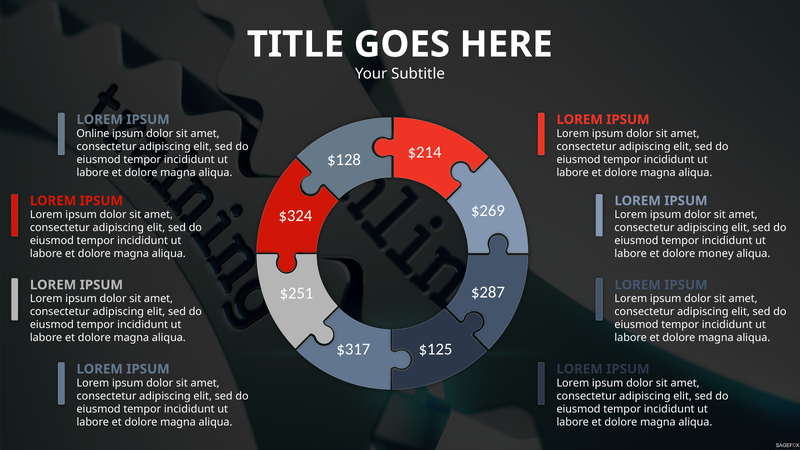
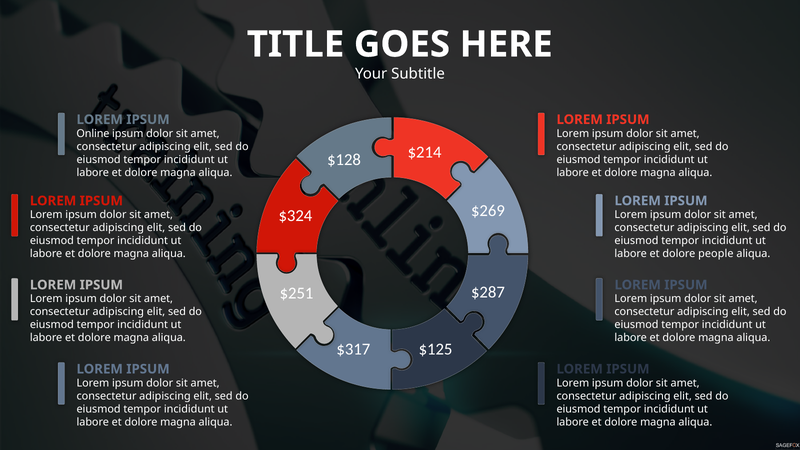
money: money -> people
